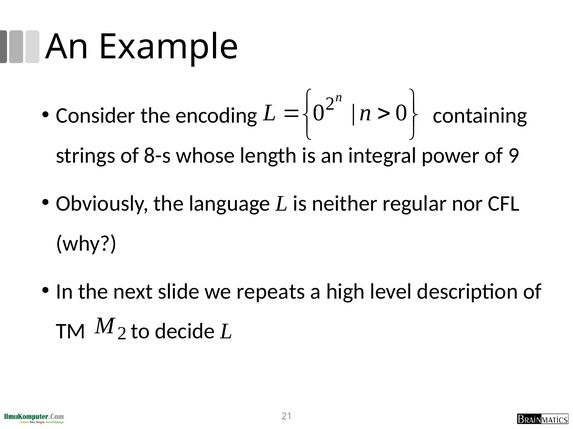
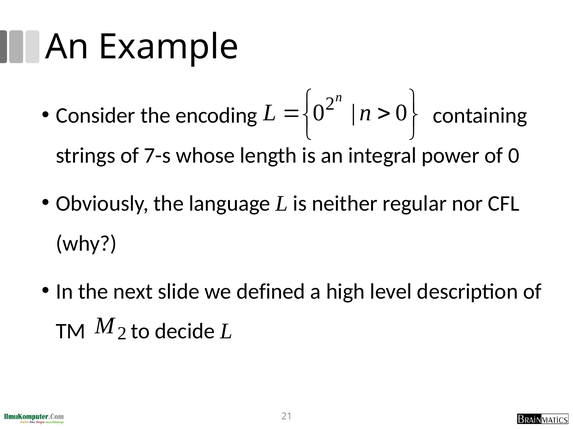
8-s: 8-s -> 7-s
of 9: 9 -> 0
repeats: repeats -> defined
